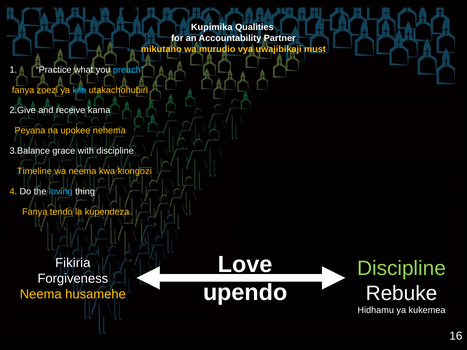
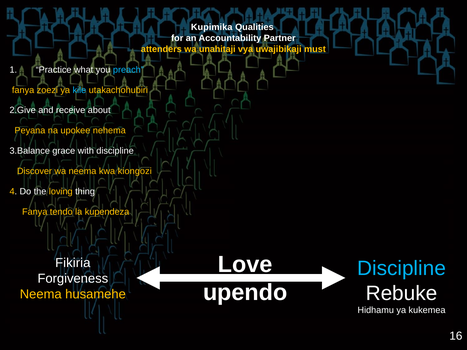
mikutano: mikutano -> attenders
murudio: murudio -> unahitaji
kama: kama -> about
Timeline: Timeline -> Discover
loving colour: light blue -> yellow
Discipline at (402, 269) colour: light green -> light blue
